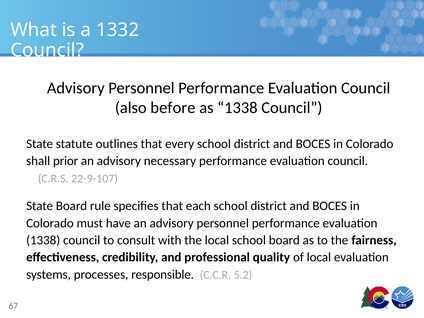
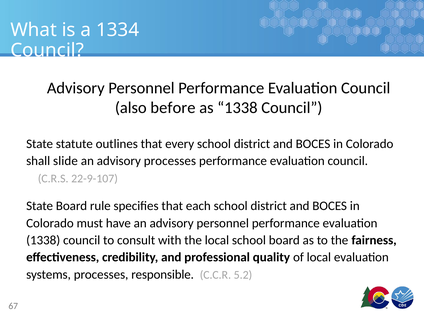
1332: 1332 -> 1334
prior: prior -> slide
advisory necessary: necessary -> processes
